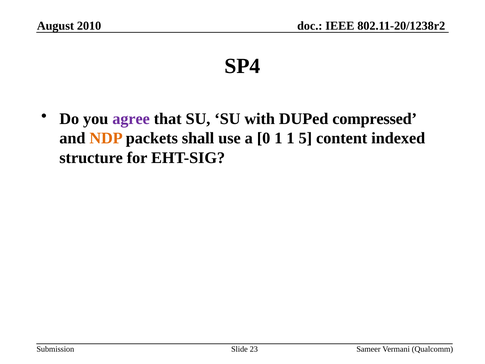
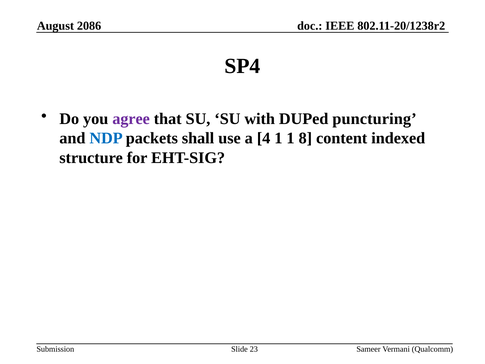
2010: 2010 -> 2086
compressed: compressed -> puncturing
NDP colour: orange -> blue
0: 0 -> 4
5: 5 -> 8
